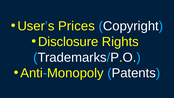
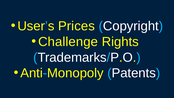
Disclosure: Disclosure -> Challenge
